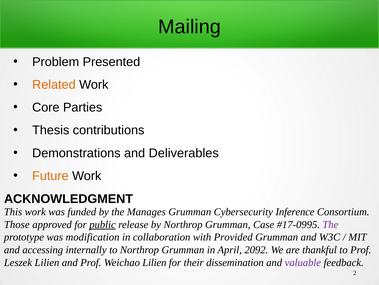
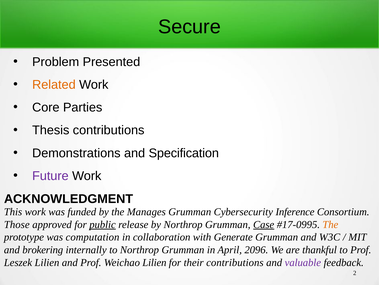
Mailing: Mailing -> Secure
Deliverables: Deliverables -> Specification
Future colour: orange -> purple
Case underline: none -> present
The at (330, 224) colour: purple -> orange
modification: modification -> computation
Provided: Provided -> Generate
accessing: accessing -> brokering
2092: 2092 -> 2096
their dissemination: dissemination -> contributions
